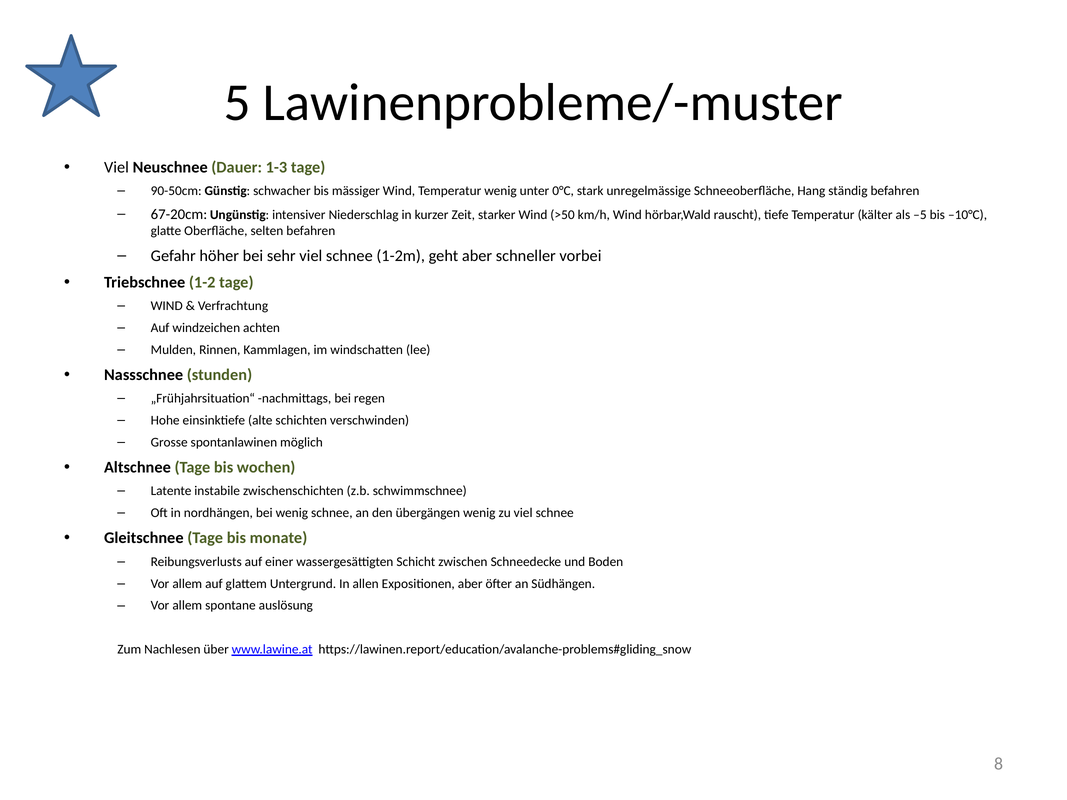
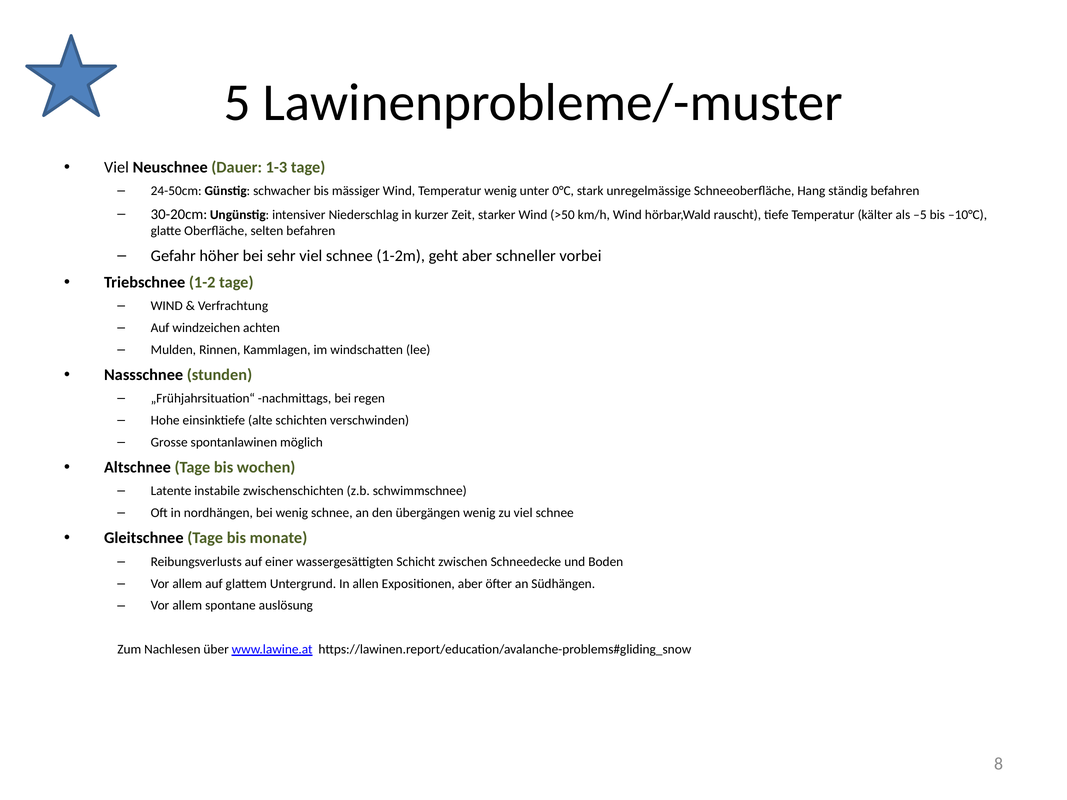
90-50cm: 90-50cm -> 24-50cm
67-20cm: 67-20cm -> 30-20cm
